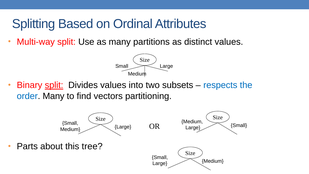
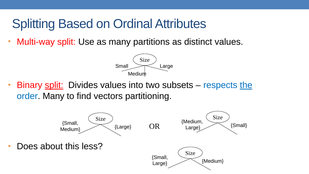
the underline: none -> present
Parts: Parts -> Does
tree: tree -> less
